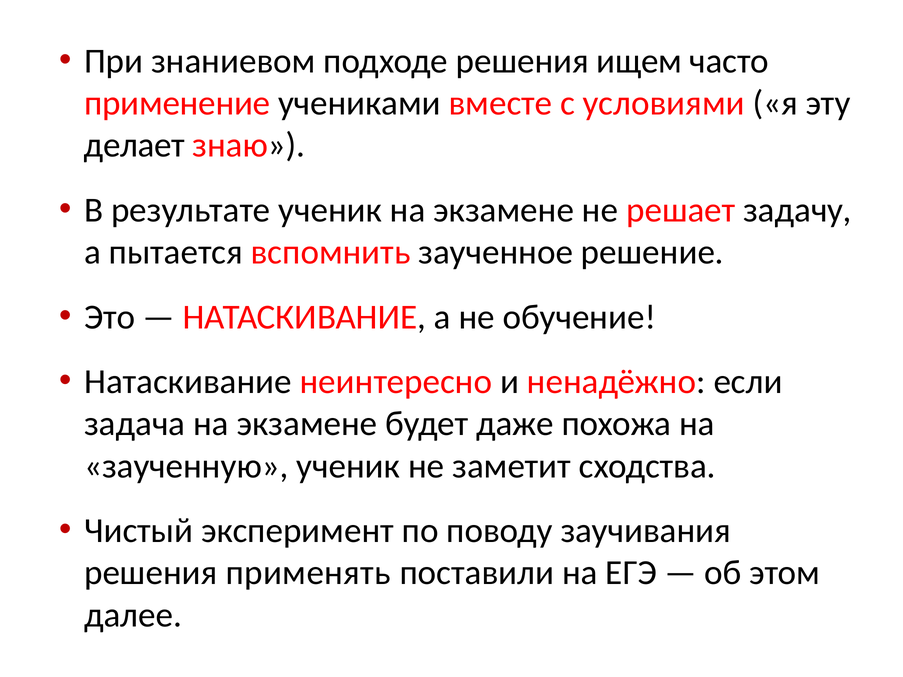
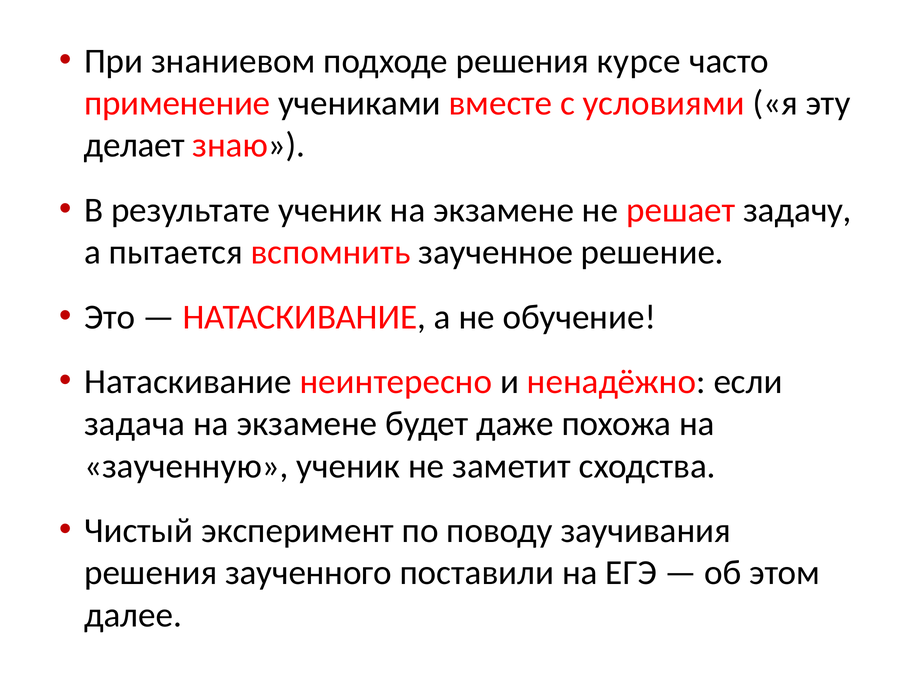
ищем: ищем -> курсе
применять: применять -> заученного
